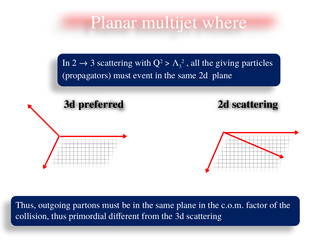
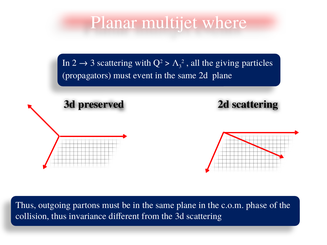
preferred: preferred -> preserved
factor: factor -> phase
primordial: primordial -> invariance
